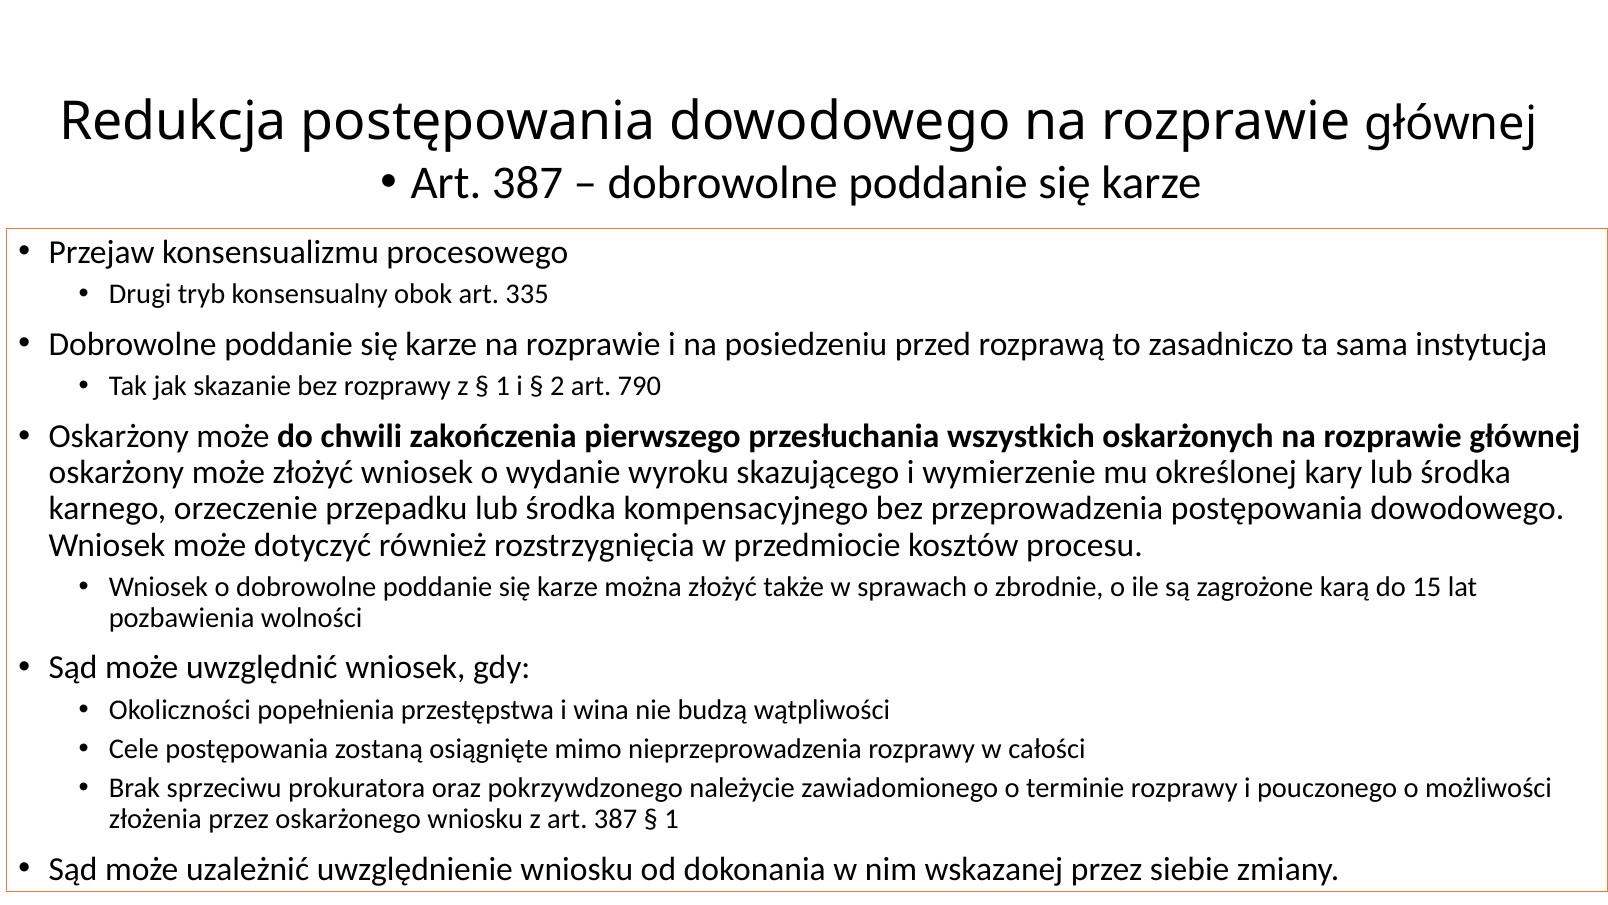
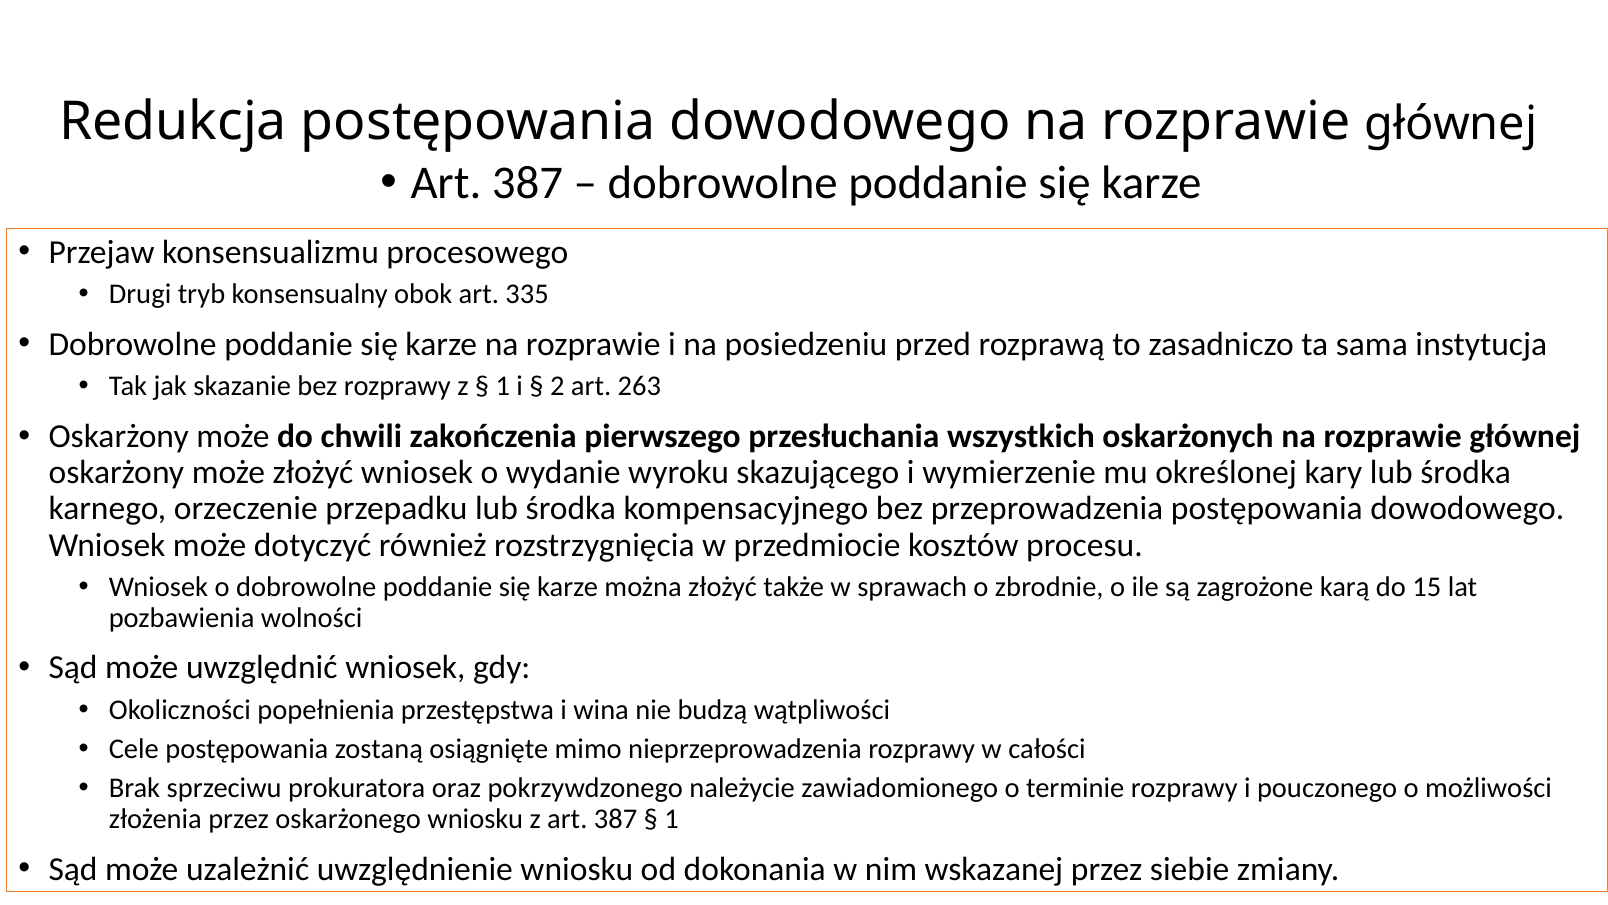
790: 790 -> 263
